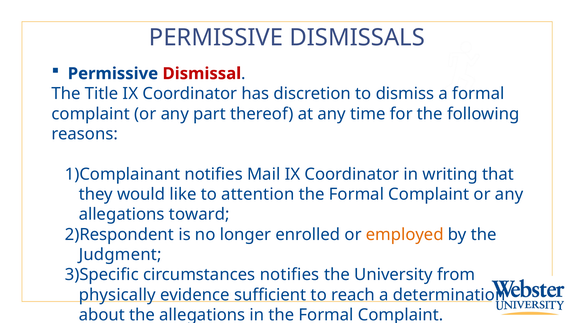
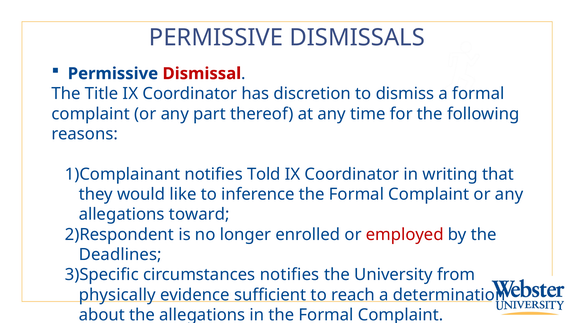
Mail: Mail -> Told
attention: attention -> inference
employed colour: orange -> red
Judgment: Judgment -> Deadlines
